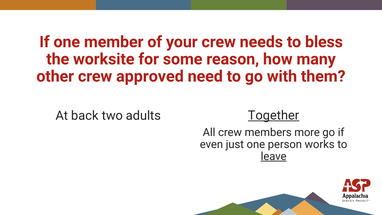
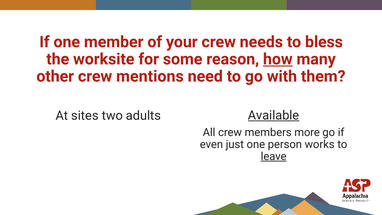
how underline: none -> present
approved: approved -> mentions
back: back -> sites
Together: Together -> Available
